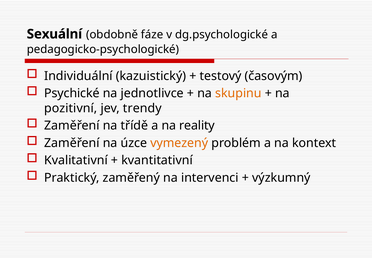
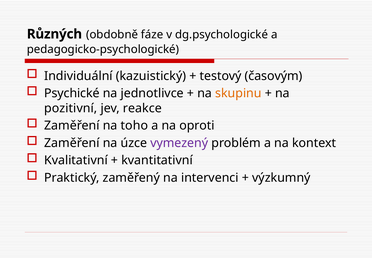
Sexuální: Sexuální -> Různých
trendy: trendy -> reakce
třídě: třídě -> toho
reality: reality -> oproti
vymezený colour: orange -> purple
